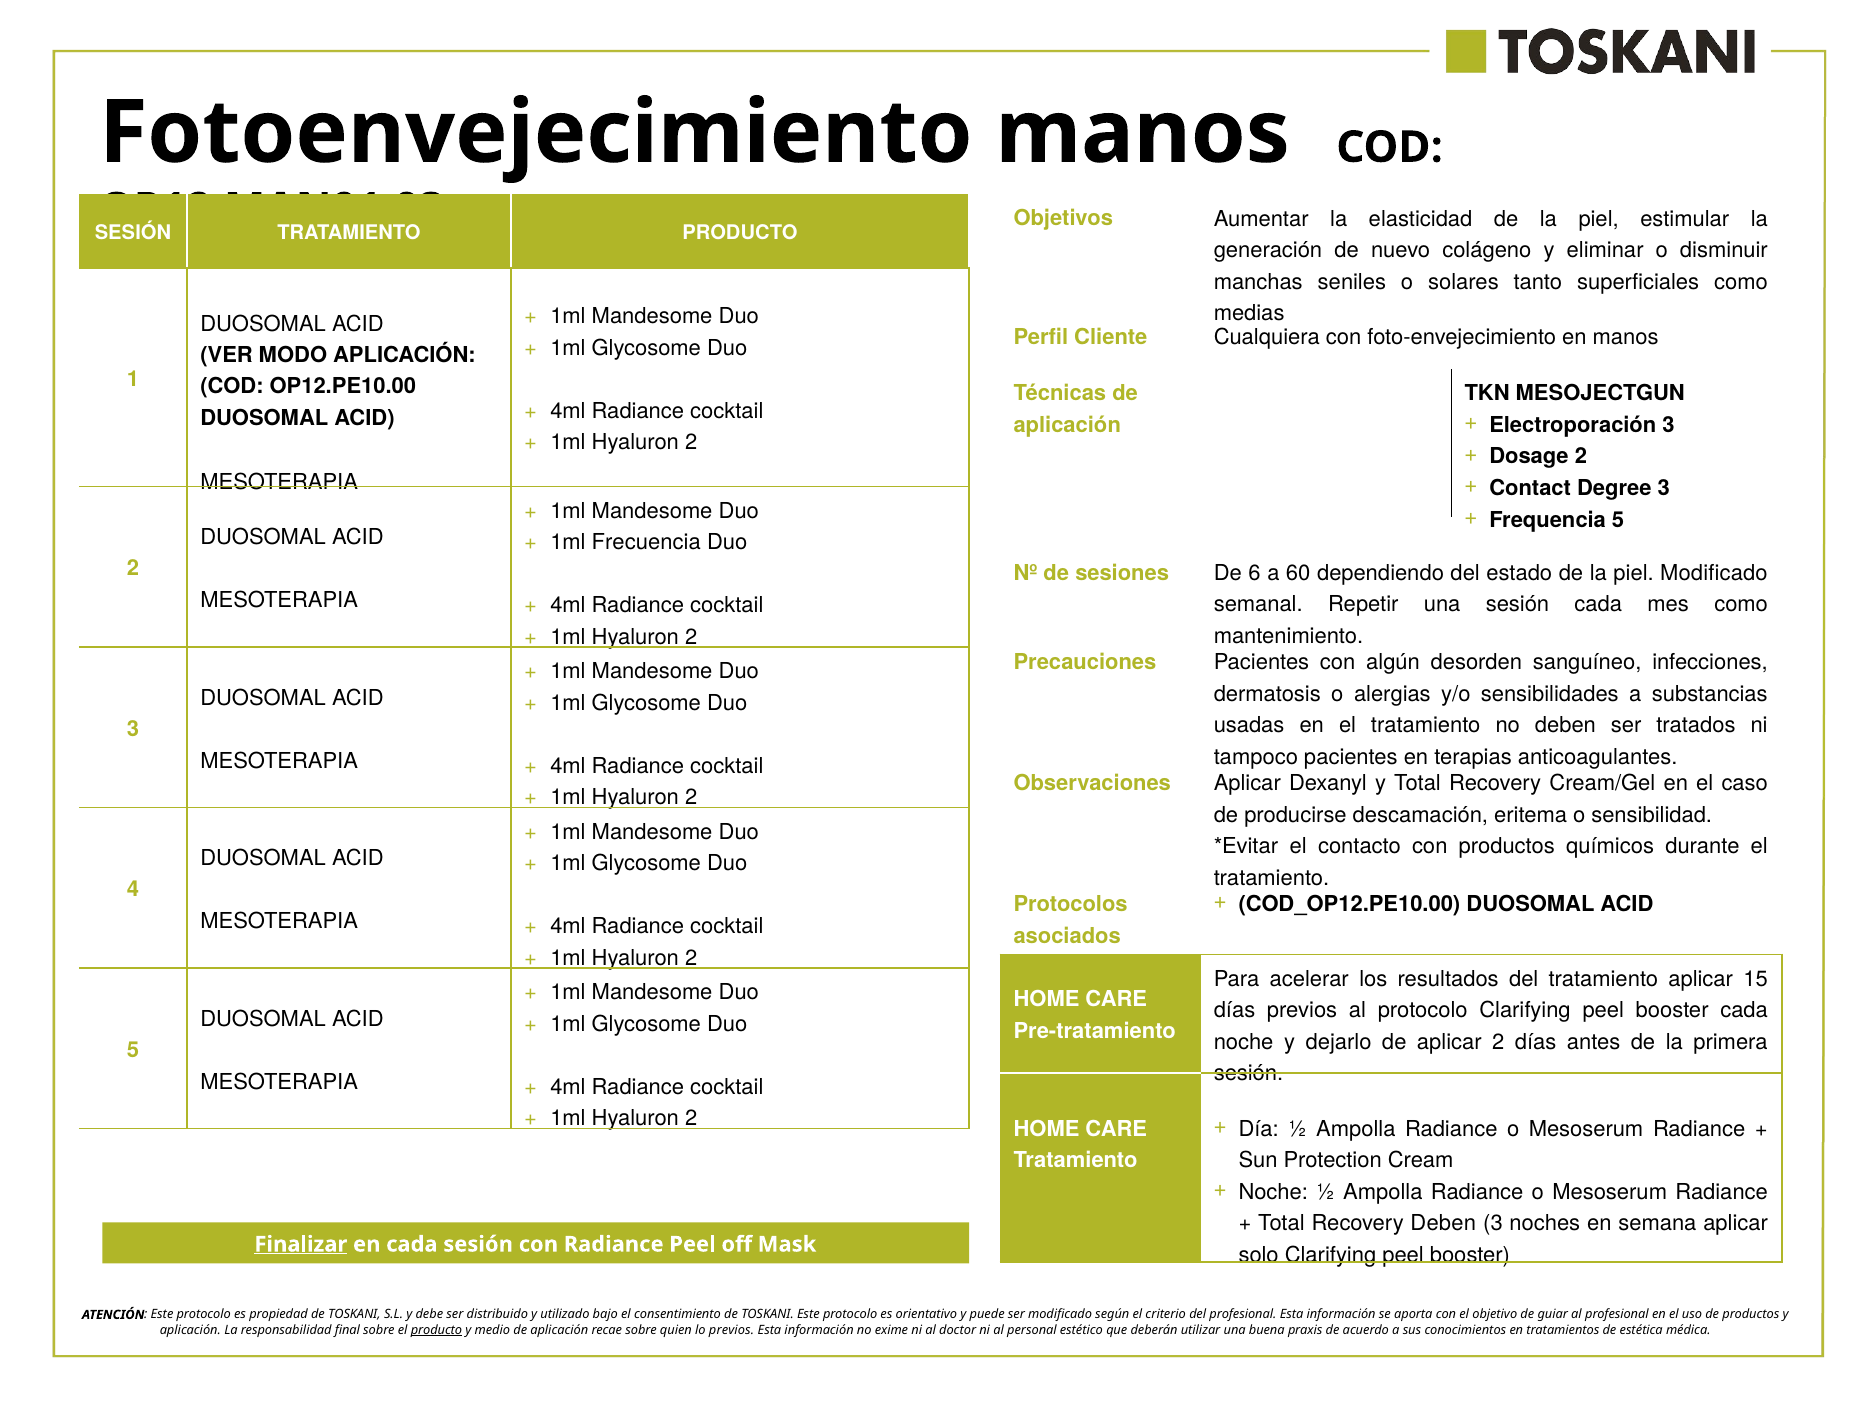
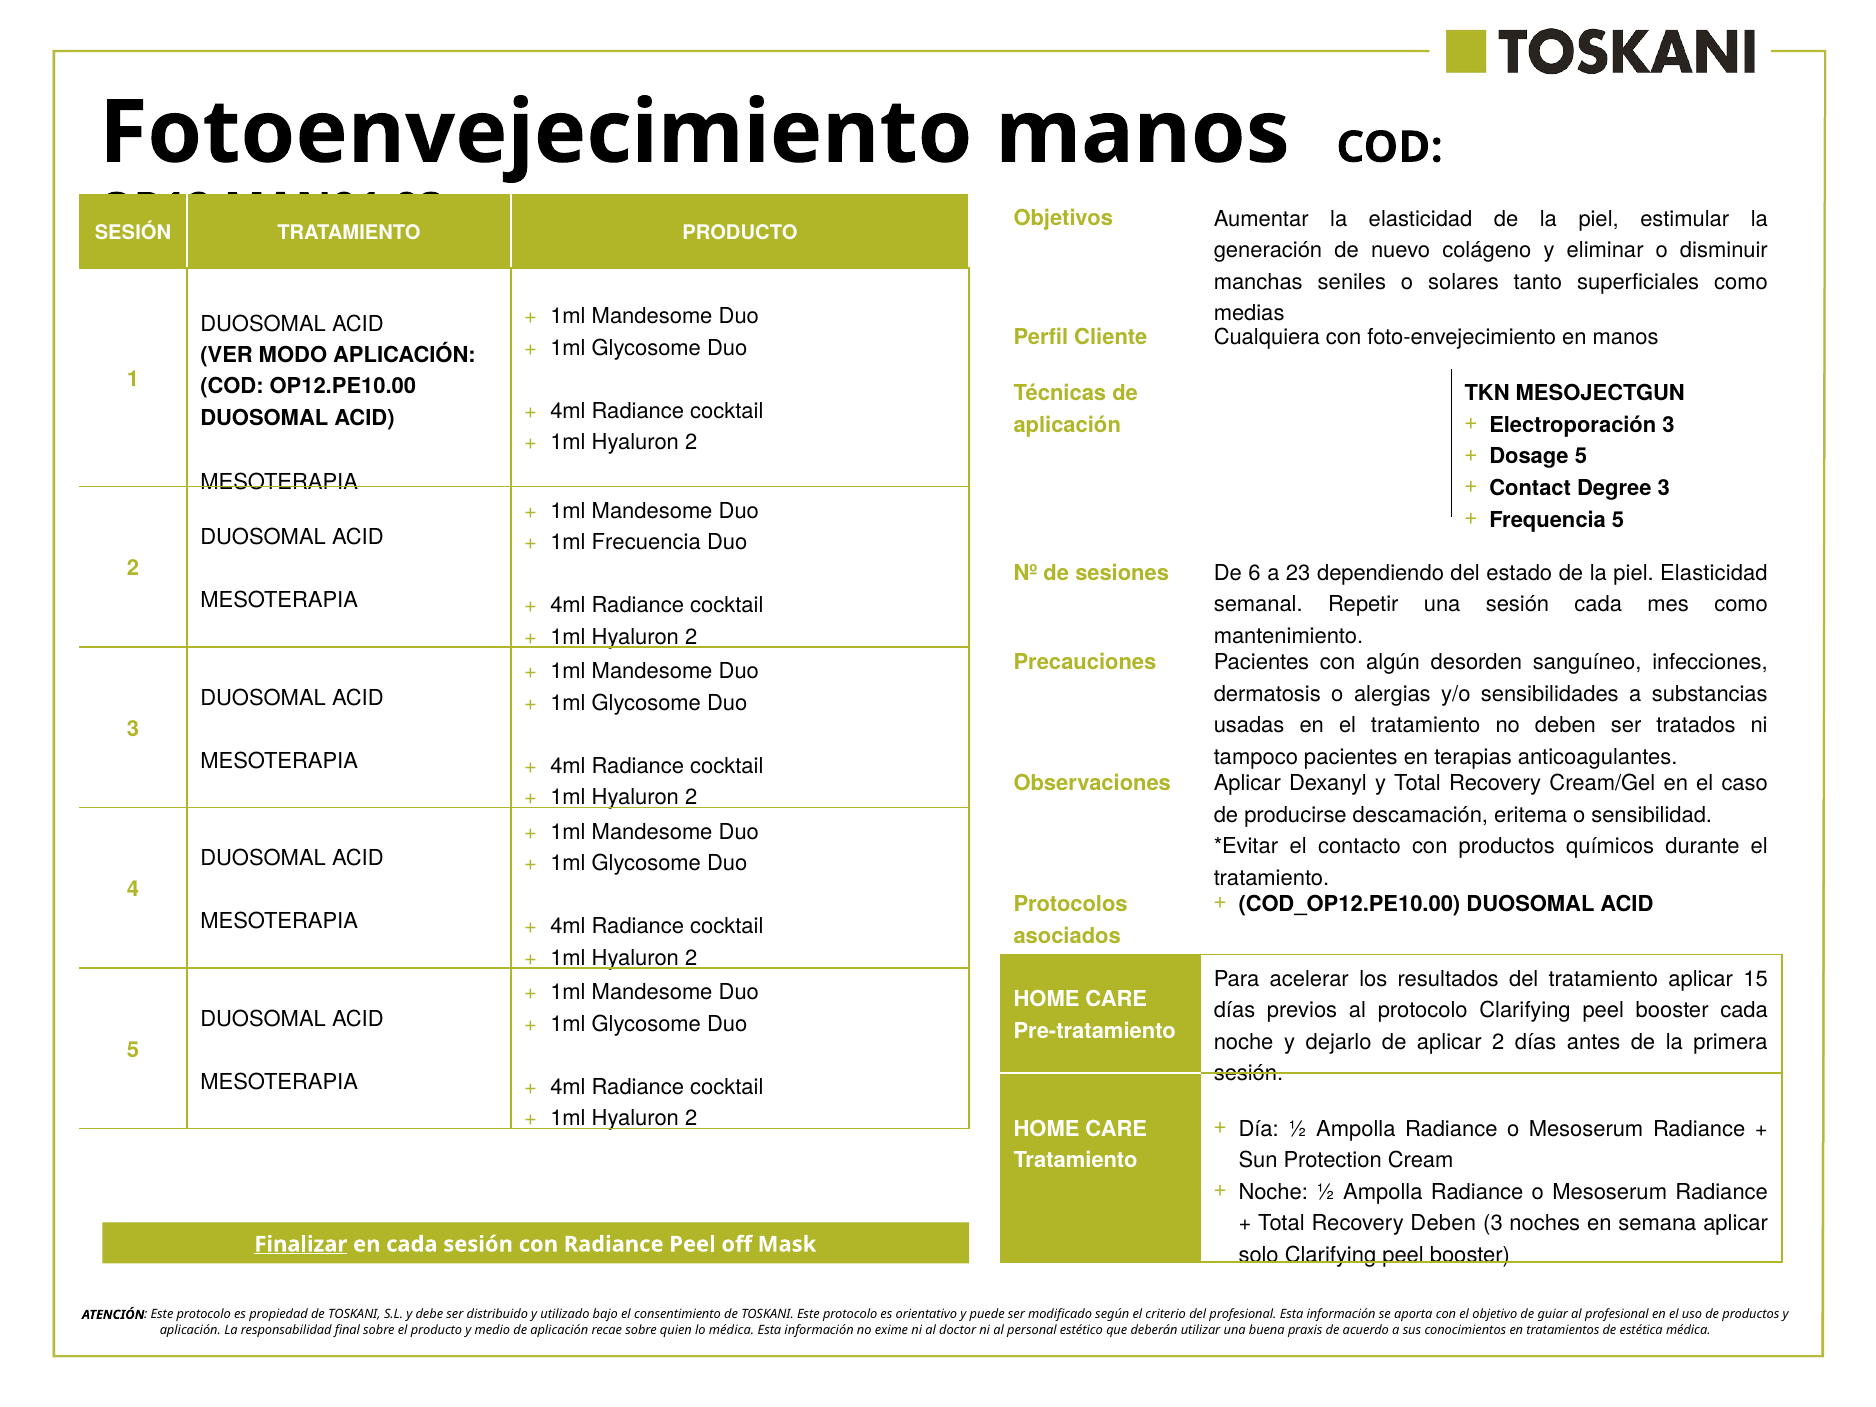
Dosage 2: 2 -> 5
60: 60 -> 23
piel Modificado: Modificado -> Elasticidad
producto at (436, 1330) underline: present -> none
lo previos: previos -> médica
